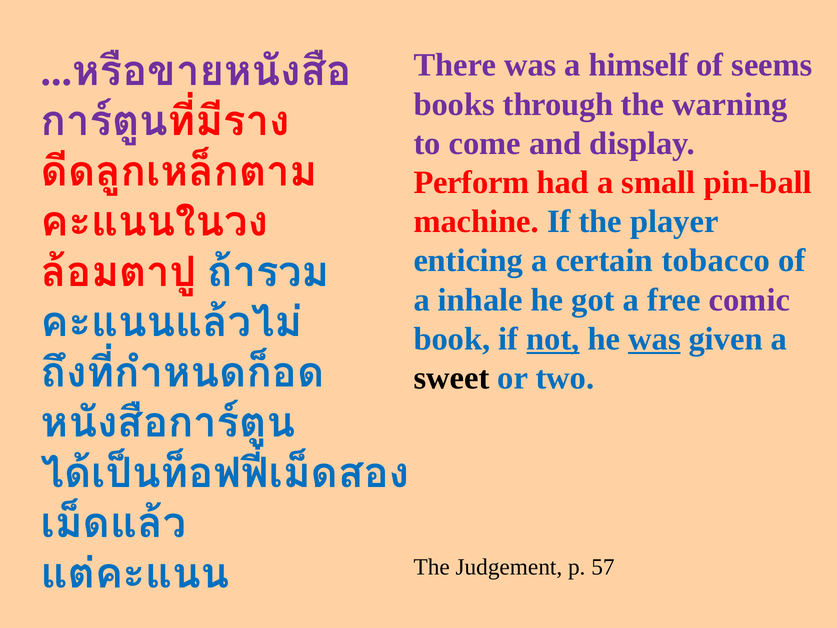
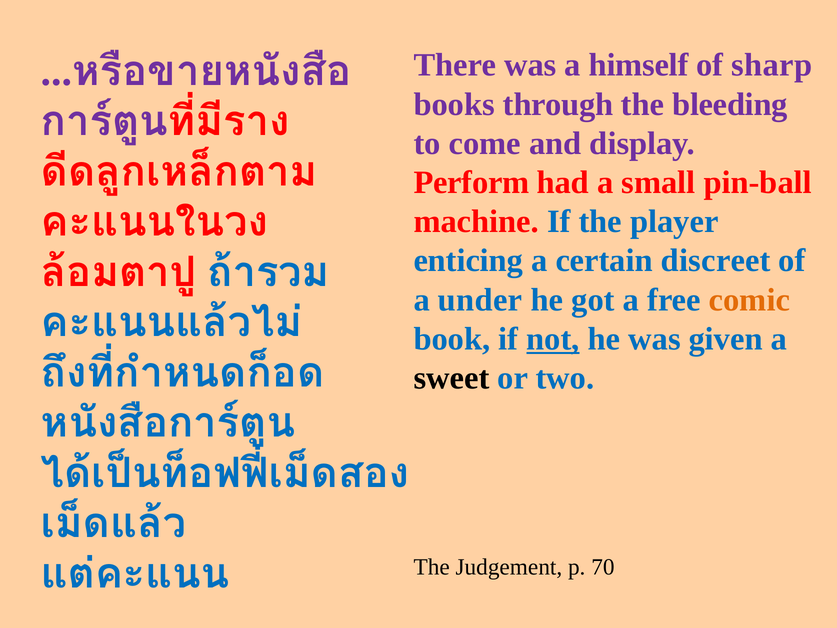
seems: seems -> sharp
warning: warning -> bleeding
tobacco: tobacco -> discreet
inhale: inhale -> under
comic colour: purple -> orange
was at (654, 339) underline: present -> none
57: 57 -> 70
